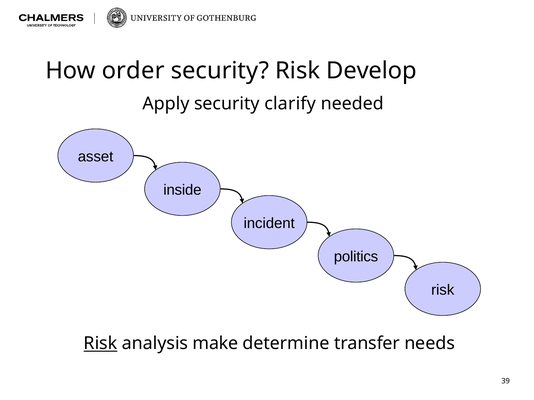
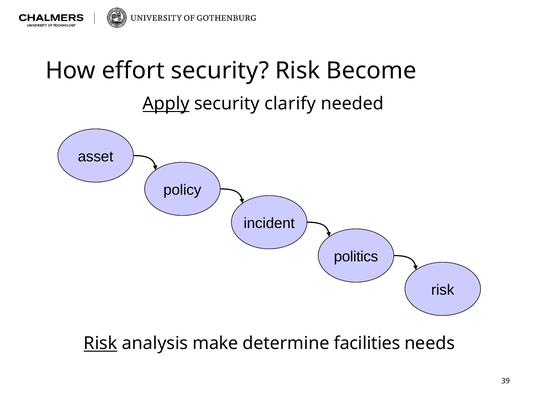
order: order -> effort
Develop: Develop -> Become
Apply underline: none -> present
inside: inside -> policy
transfer: transfer -> facilities
